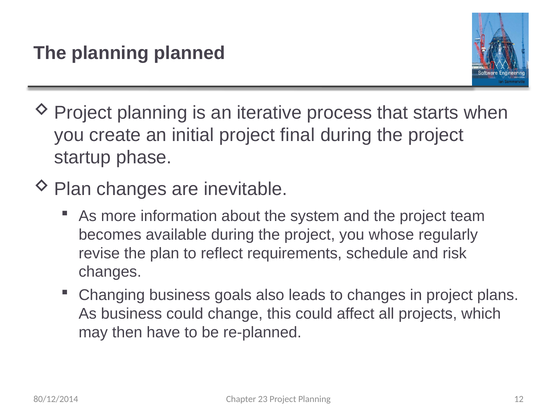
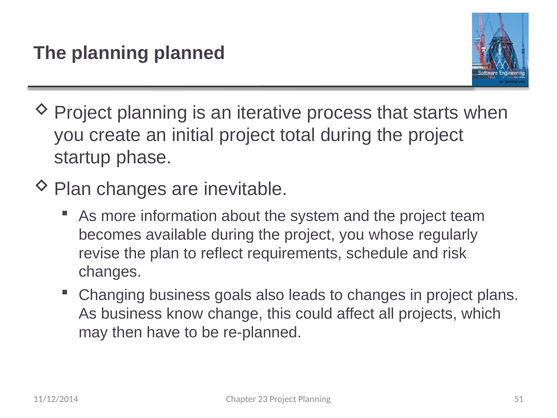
final: final -> total
business could: could -> know
12: 12 -> 51
80/12/2014: 80/12/2014 -> 11/12/2014
